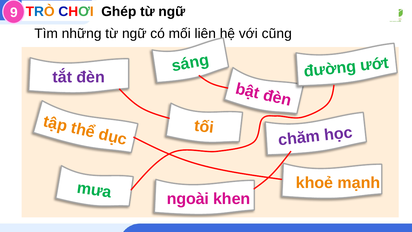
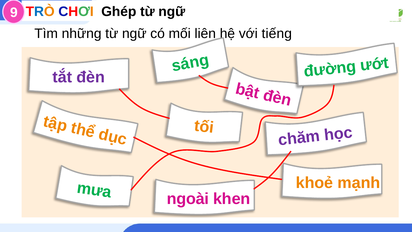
cũng: cũng -> tiếng
